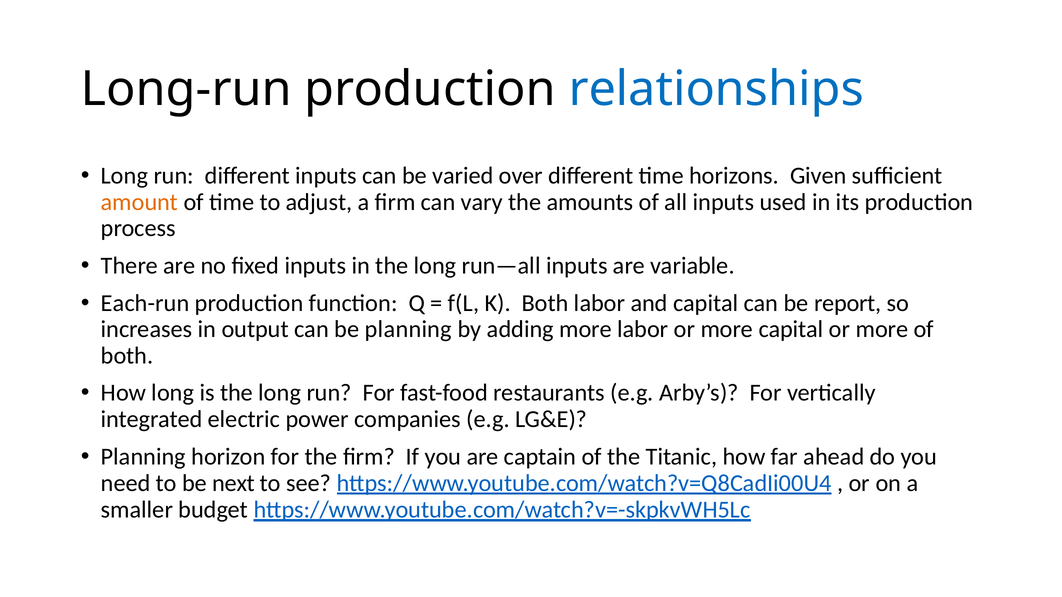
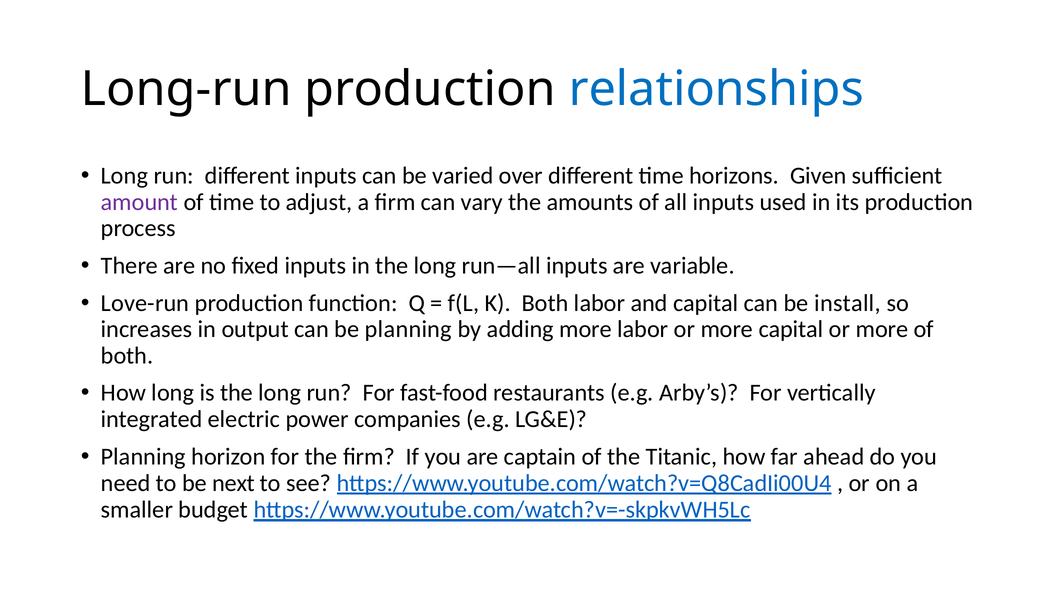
amount colour: orange -> purple
Each-run: Each-run -> Love-run
report: report -> install
